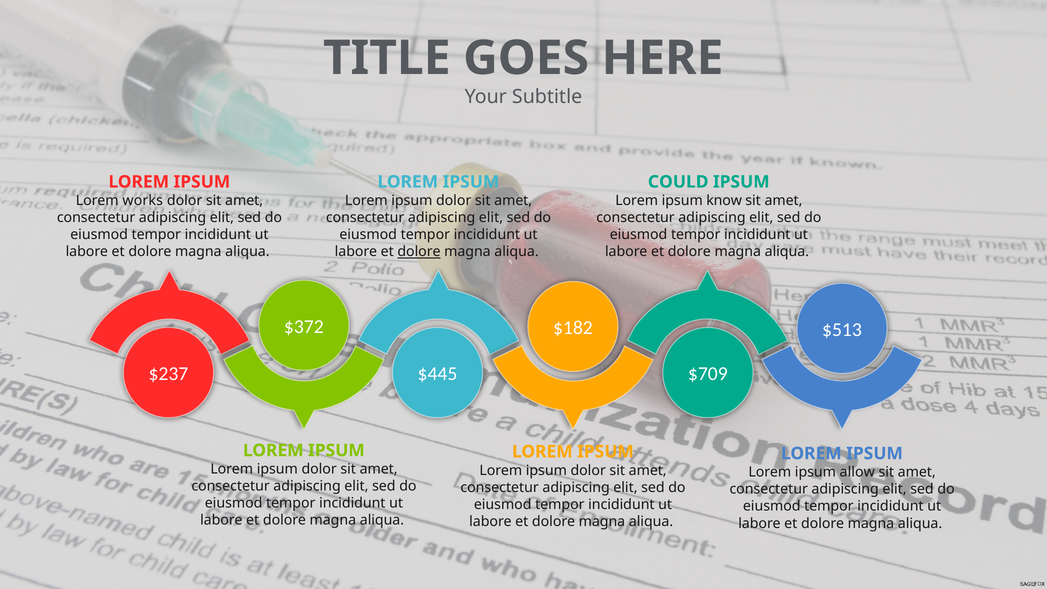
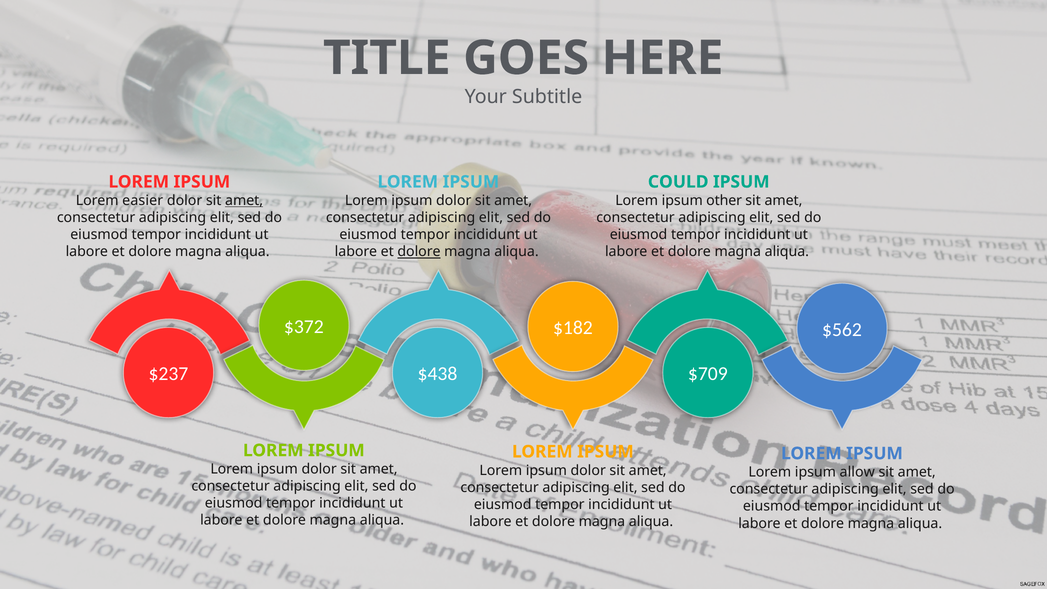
works: works -> easier
amet at (244, 201) underline: none -> present
know: know -> other
$513: $513 -> $562
$445: $445 -> $438
